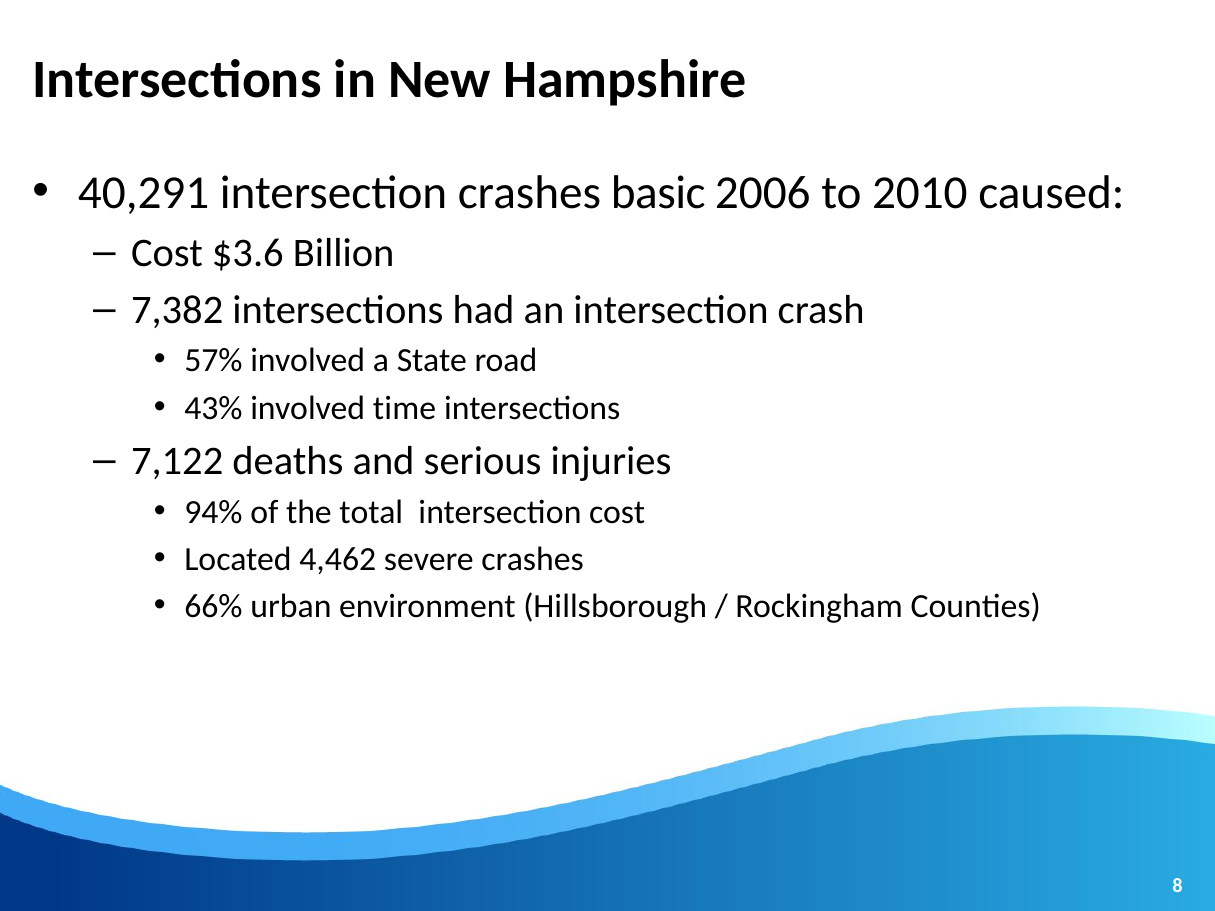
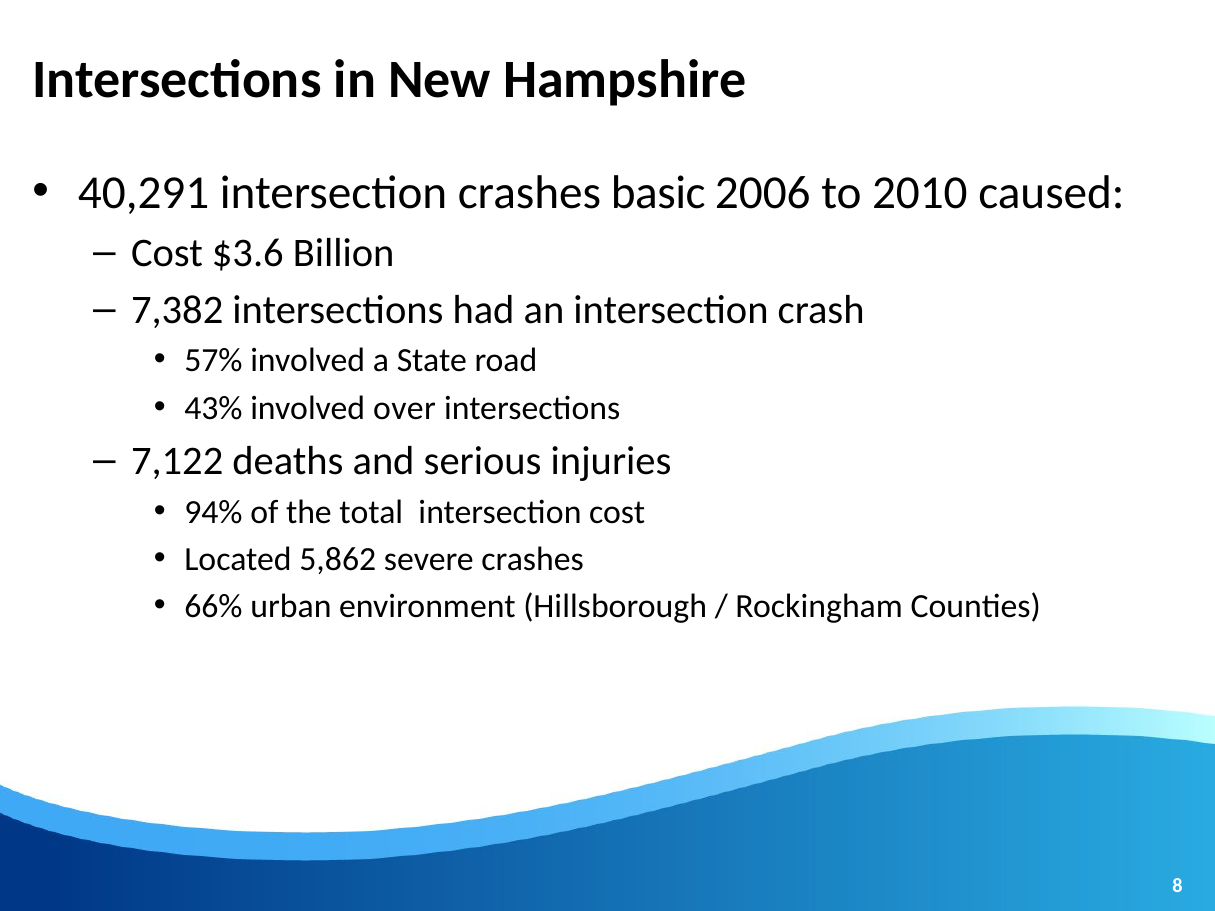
time: time -> over
4,462: 4,462 -> 5,862
